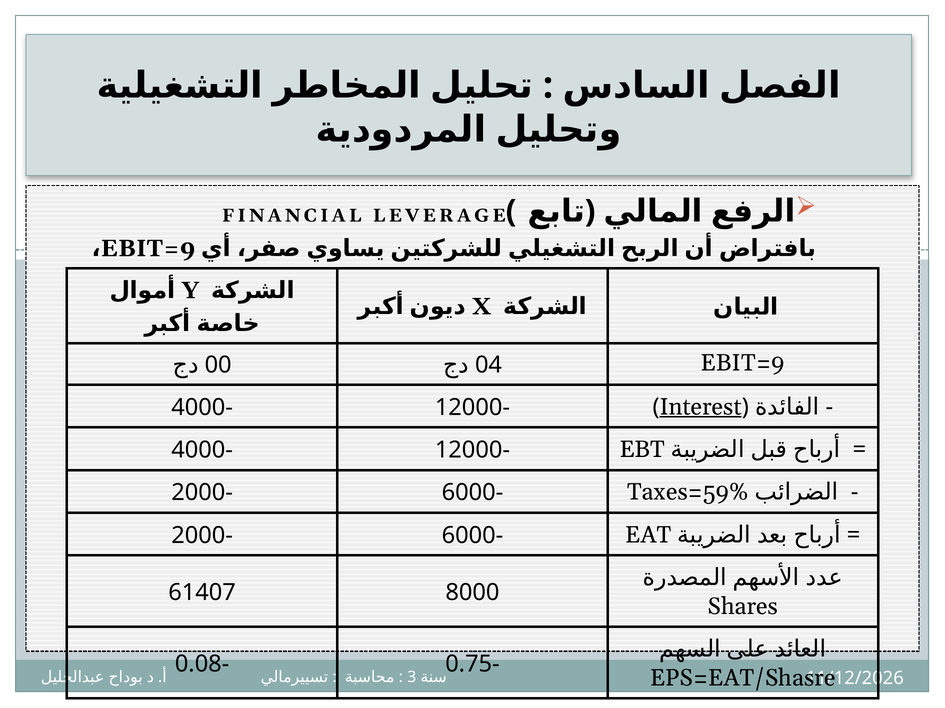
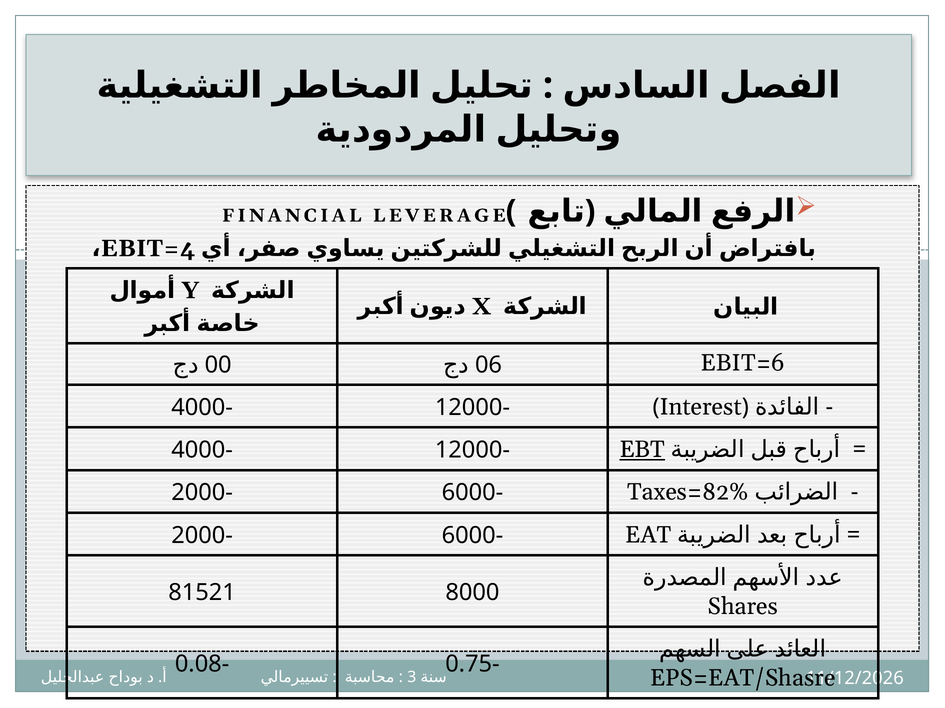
EBIT=9 at (148, 249): EBIT=9 -> EBIT=4
04: 04 -> 06
EBIT=9 at (743, 363): EBIT=9 -> EBIT=6
Interest underline: present -> none
EBT underline: none -> present
Taxes=59%: Taxes=59% -> Taxes=82%
61407: 61407 -> 81521
